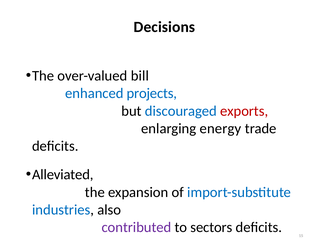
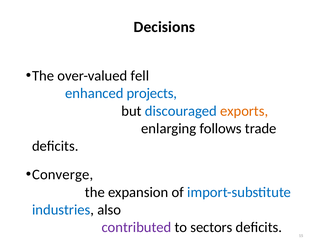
bill: bill -> fell
exports colour: red -> orange
energy: energy -> follows
Alleviated: Alleviated -> Converge
